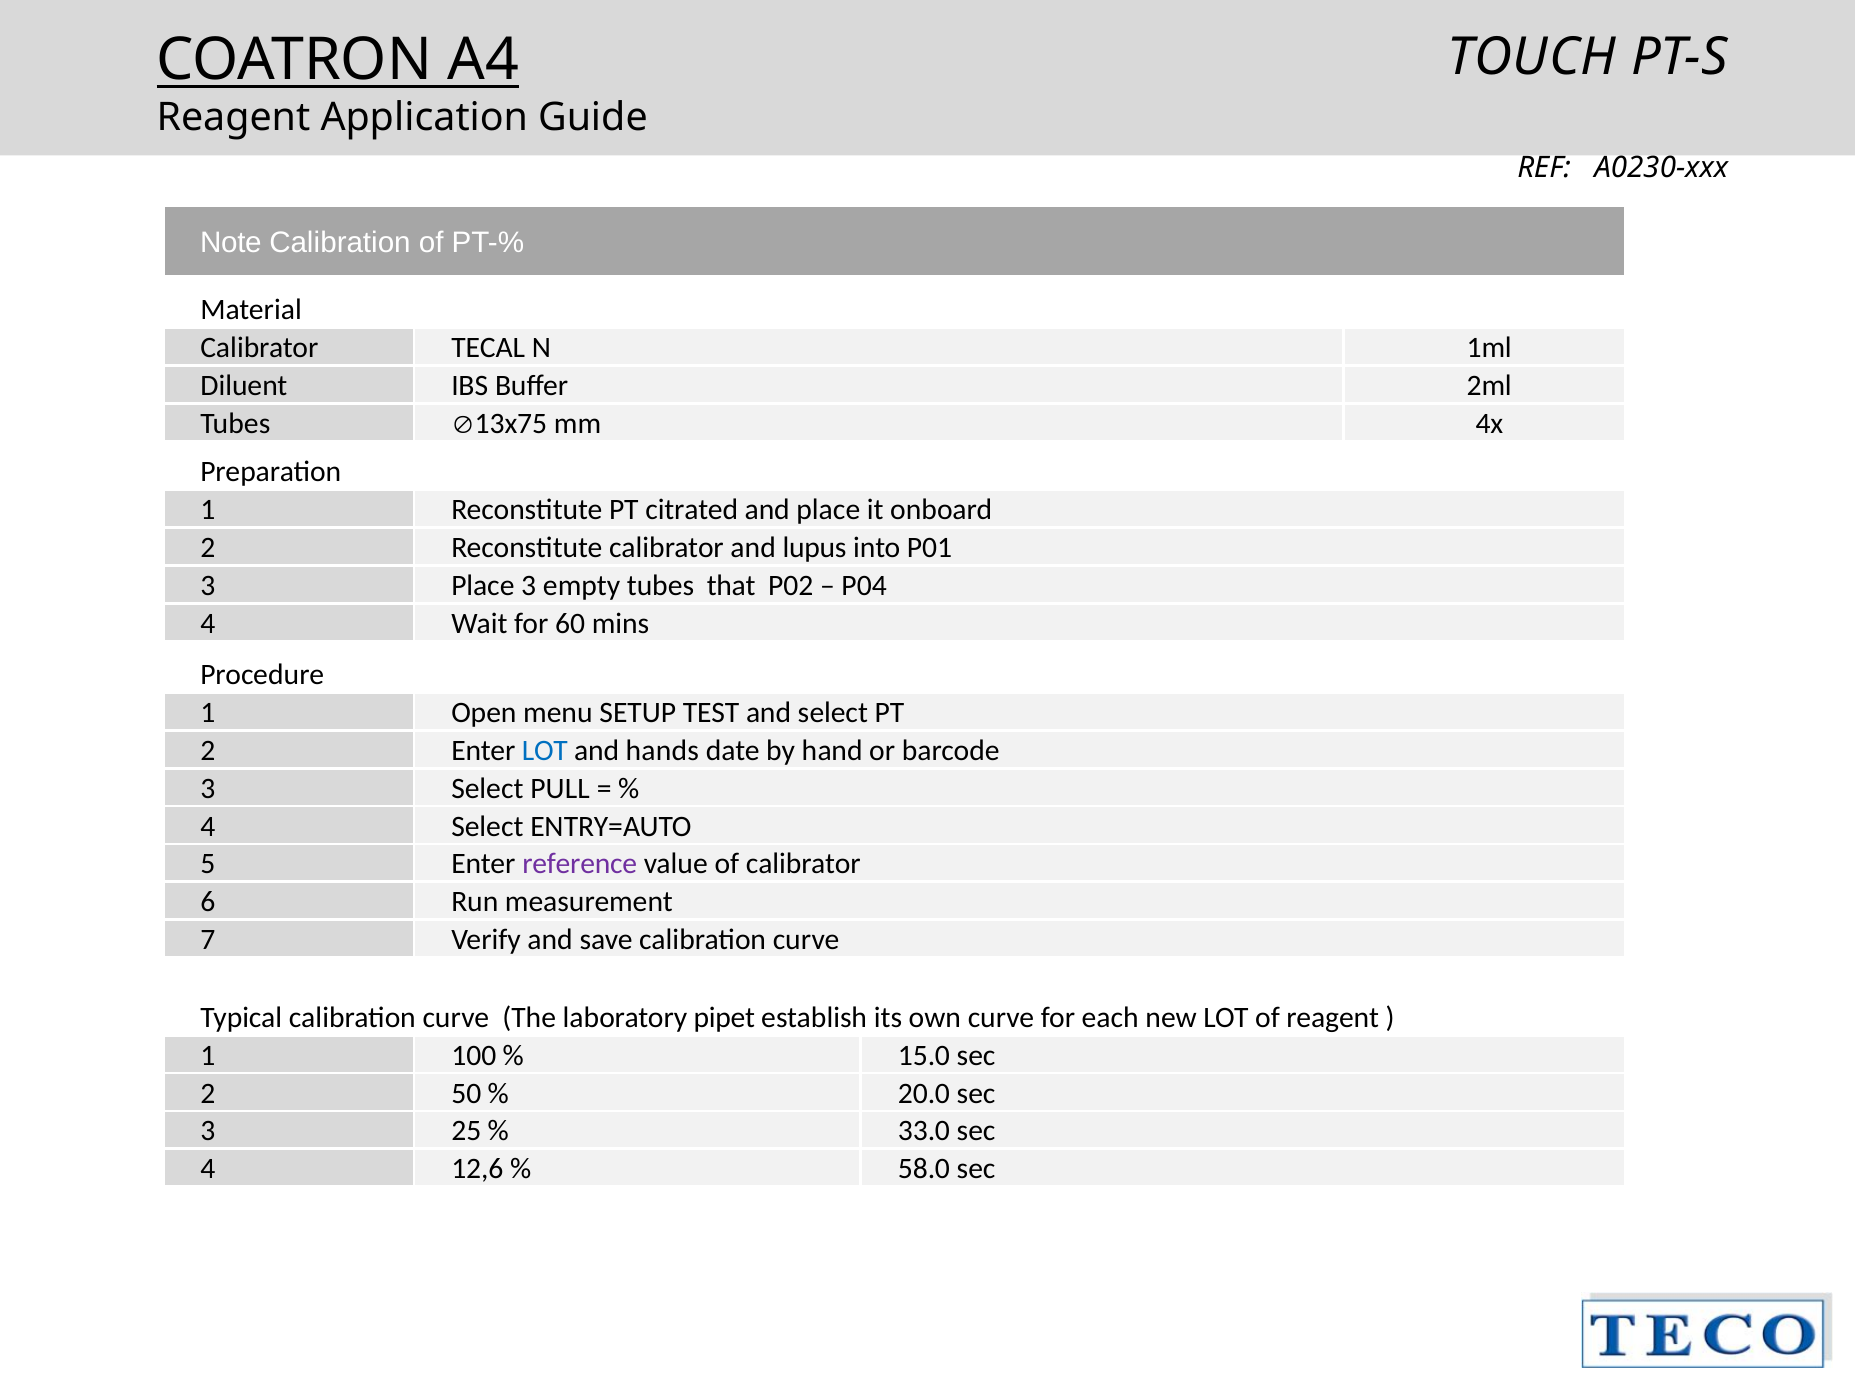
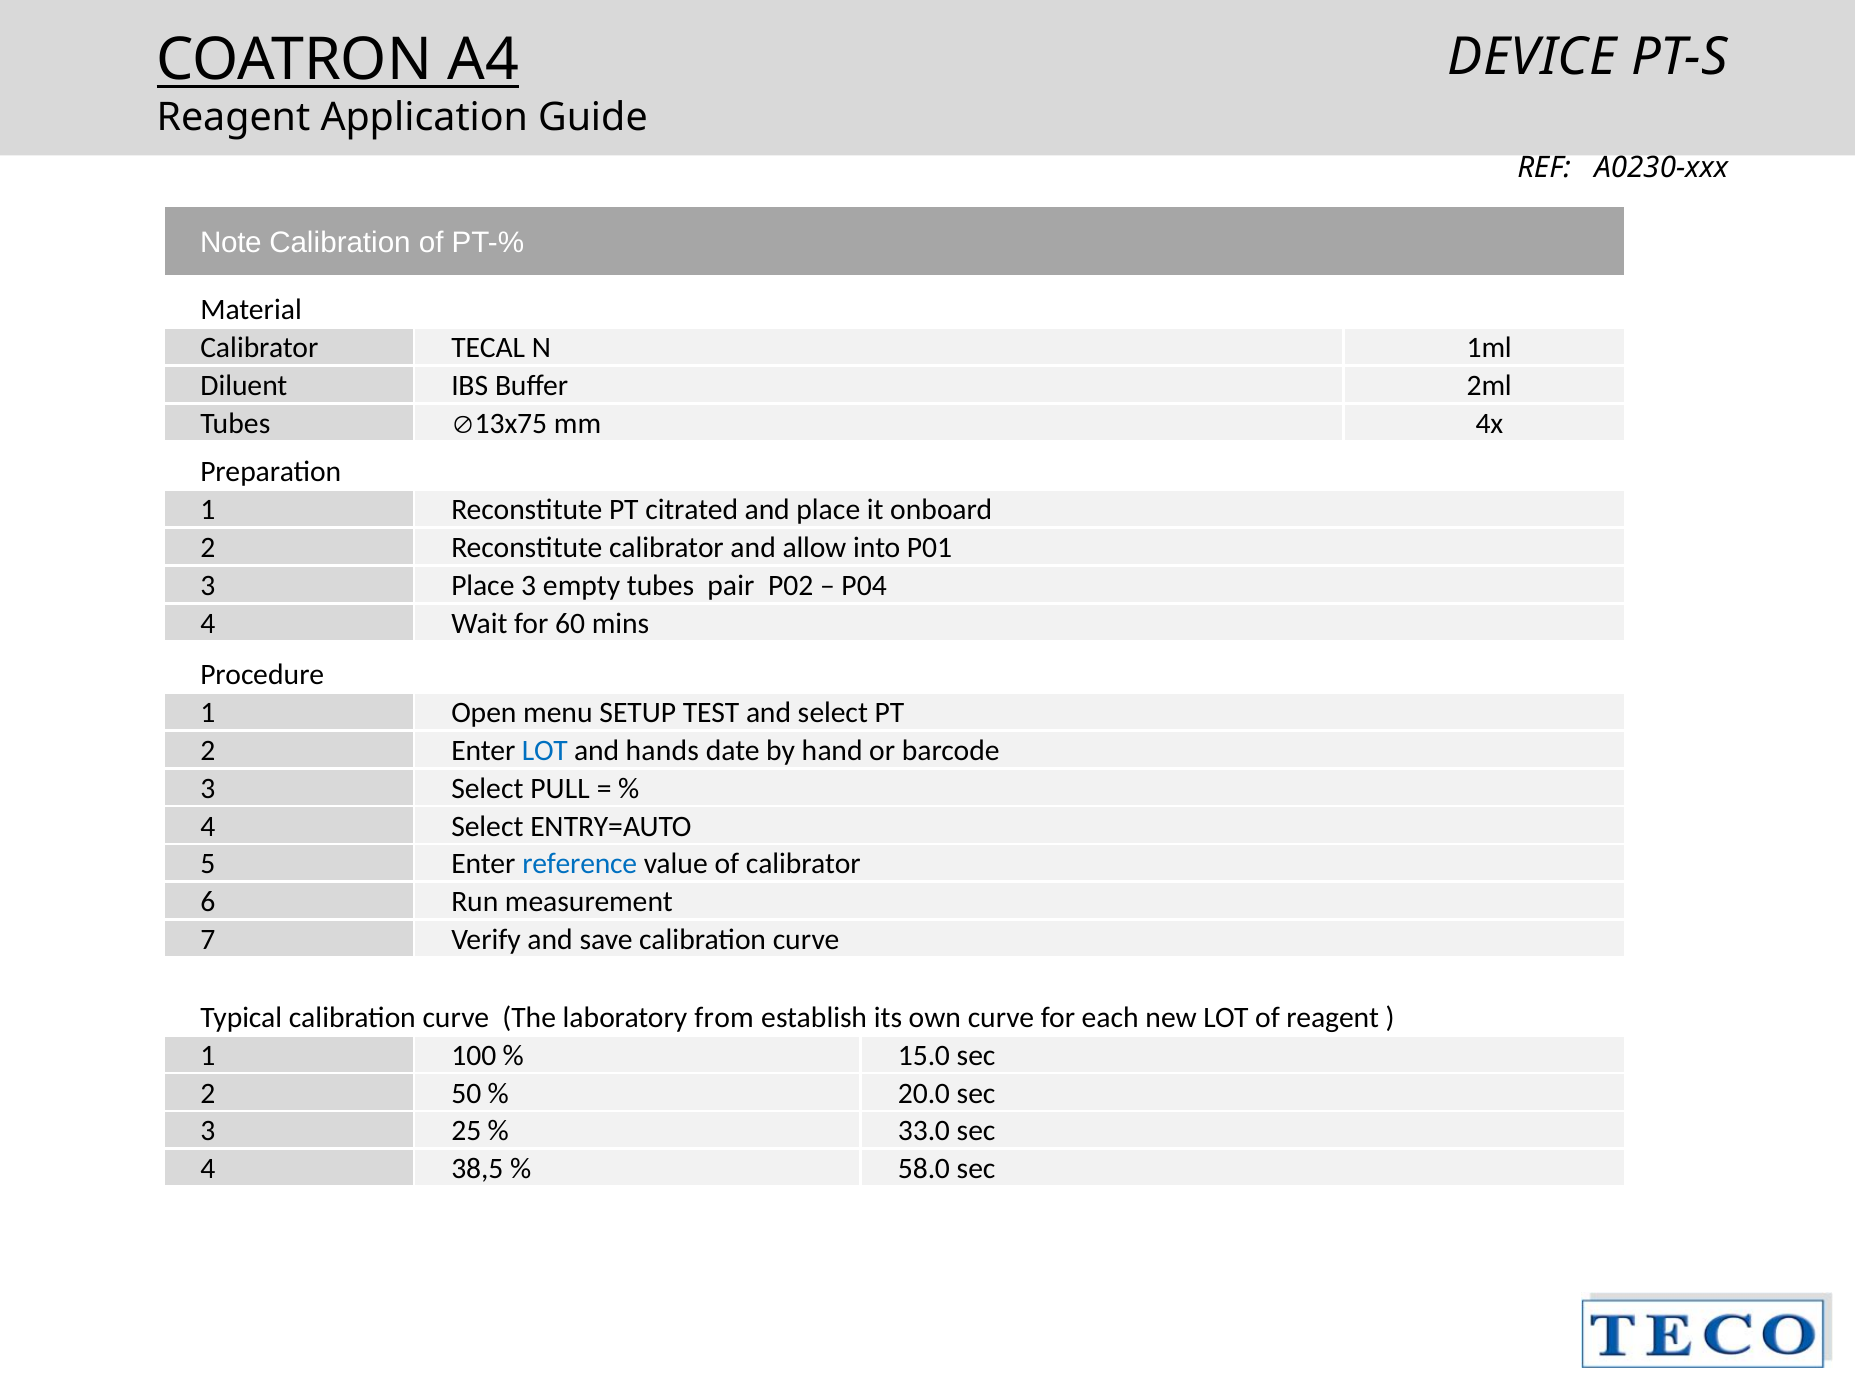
TOUCH: TOUCH -> DEVICE
lupus: lupus -> allow
that: that -> pair
reference colour: purple -> blue
pipet: pipet -> from
12,6: 12,6 -> 38,5
